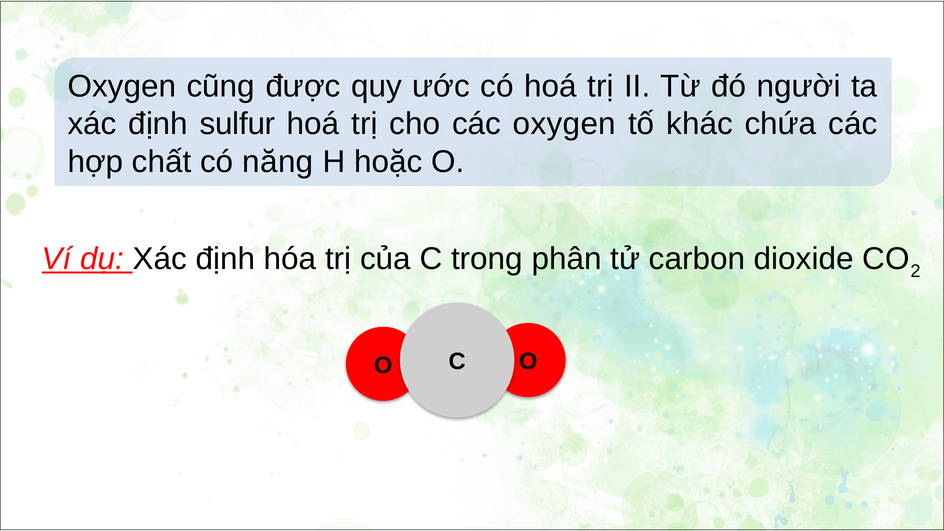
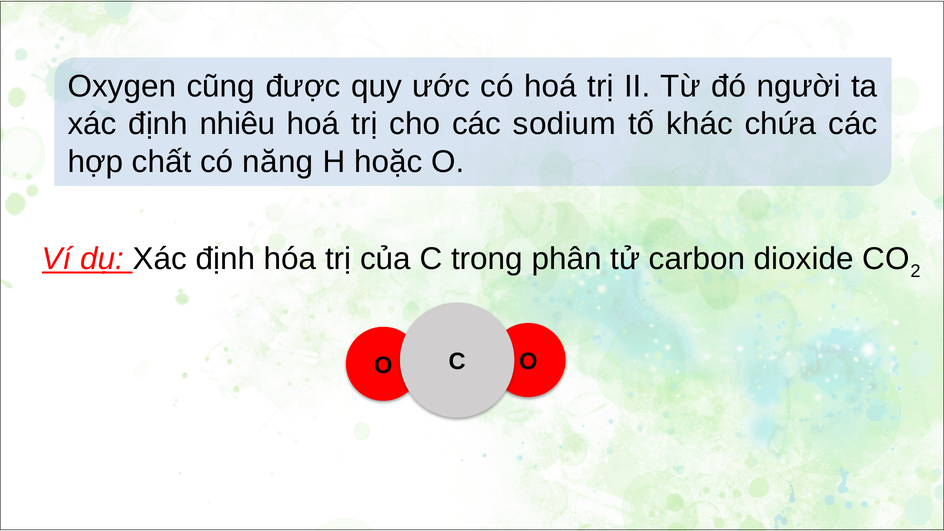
sulfur: sulfur -> nhiêu
các oxygen: oxygen -> sodium
